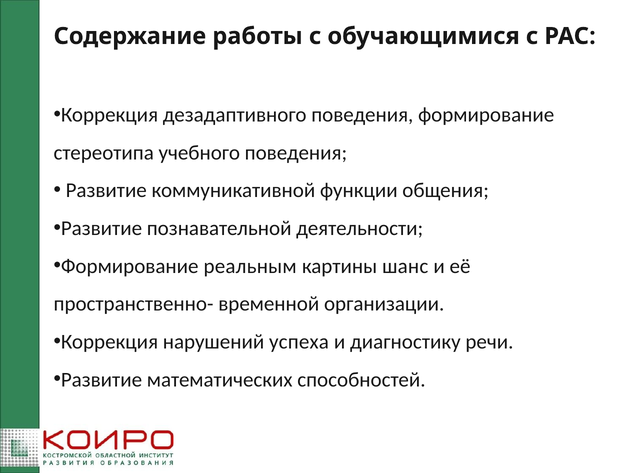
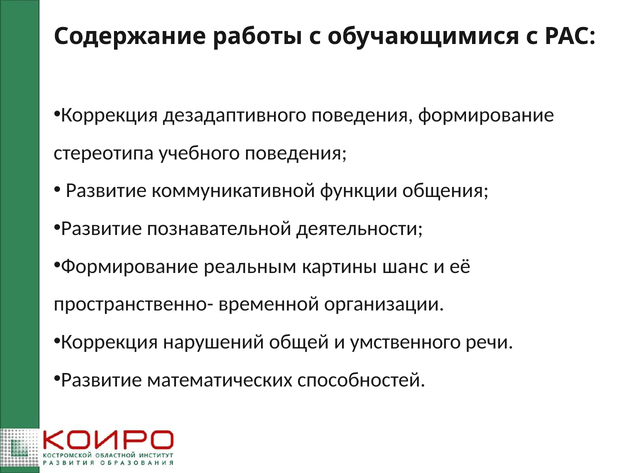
успеха: успеха -> общей
диагностику: диагностику -> умственного
